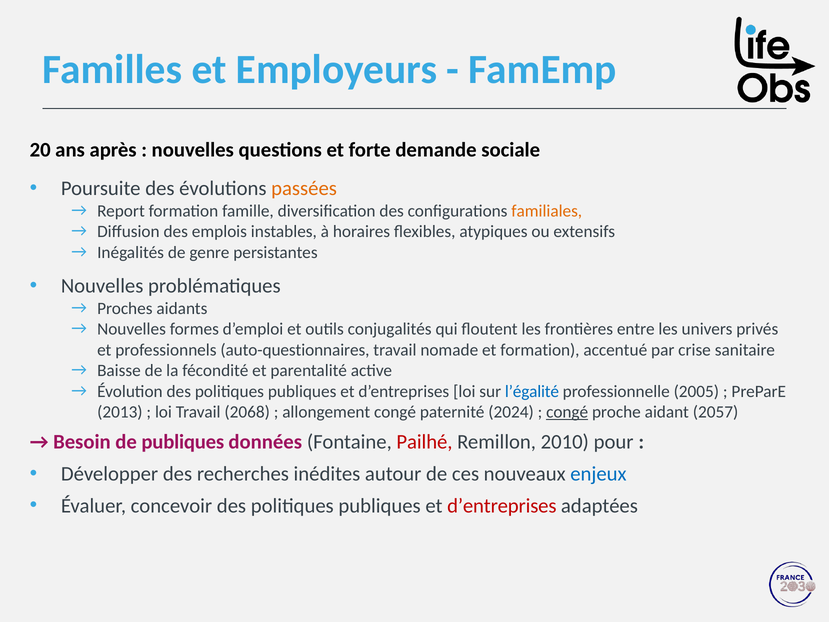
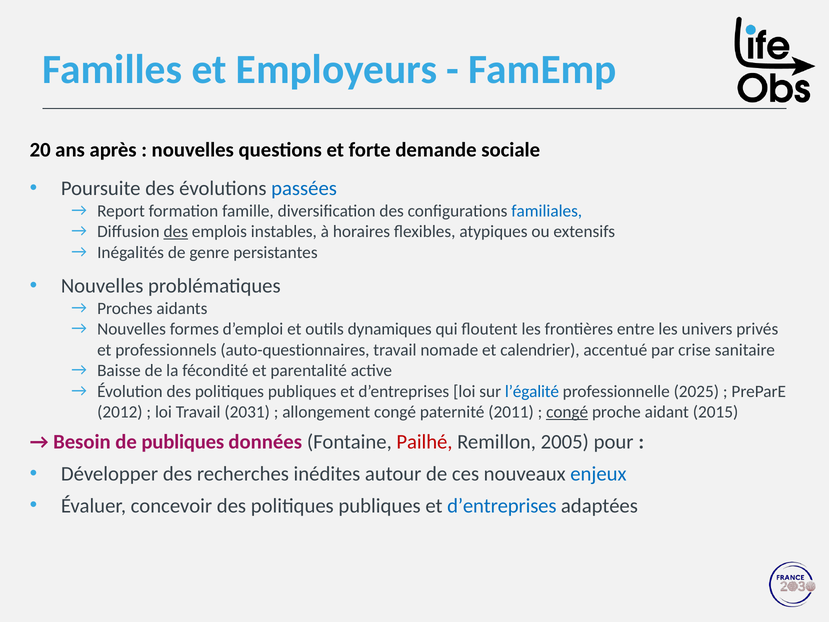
passées colour: orange -> blue
familiales colour: orange -> blue
des at (176, 232) underline: none -> present
conjugalités: conjugalités -> dynamiques
et formation: formation -> calendrier
2005: 2005 -> 2025
2013: 2013 -> 2012
2068: 2068 -> 2031
2024: 2024 -> 2011
2057: 2057 -> 2015
2010: 2010 -> 2005
d’entreprises at (502, 506) colour: red -> blue
